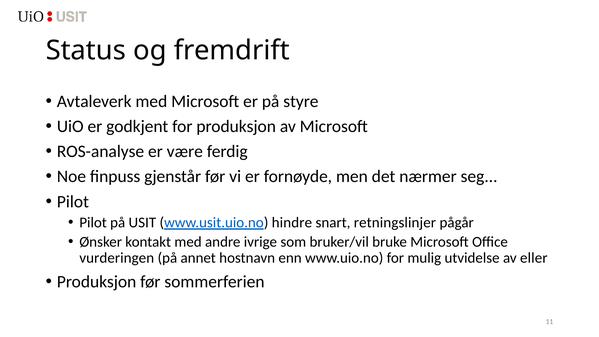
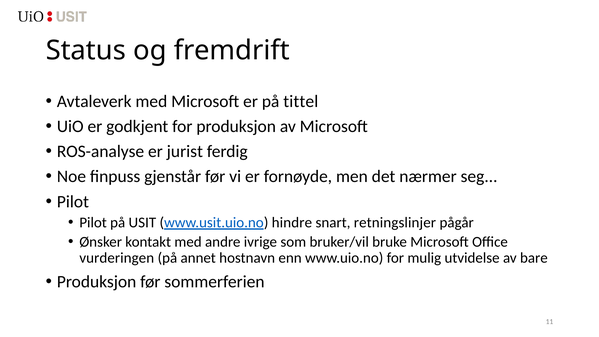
styre: styre -> tittel
være: være -> jurist
eller: eller -> bare
